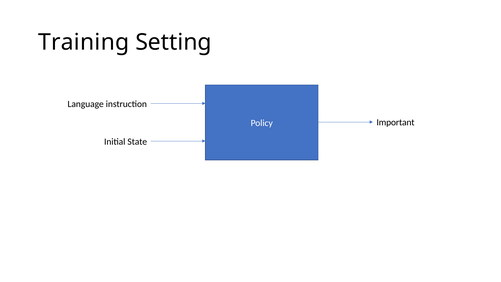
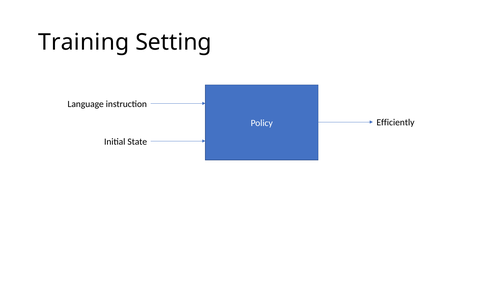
Important: Important -> Efficiently
